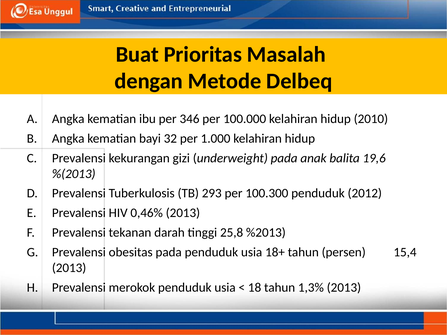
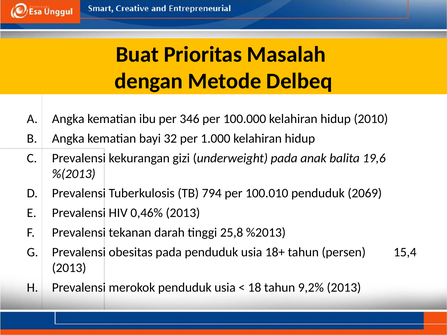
293: 293 -> 794
100.300: 100.300 -> 100.010
2012: 2012 -> 2069
1,3%: 1,3% -> 9,2%
